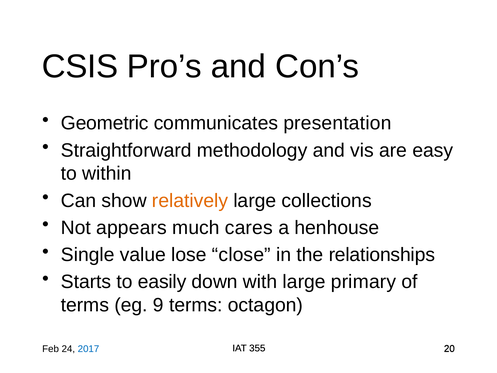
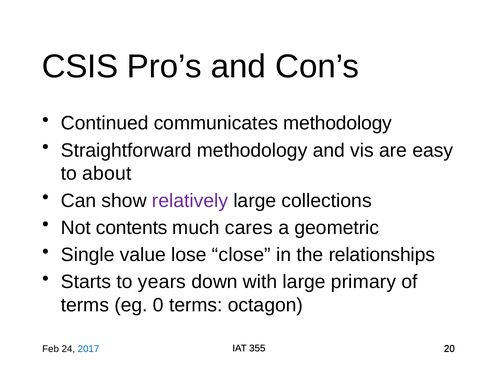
Geometric: Geometric -> Continued
communicates presentation: presentation -> methodology
within: within -> about
relatively colour: orange -> purple
appears: appears -> contents
henhouse: henhouse -> geometric
easily: easily -> years
9: 9 -> 0
